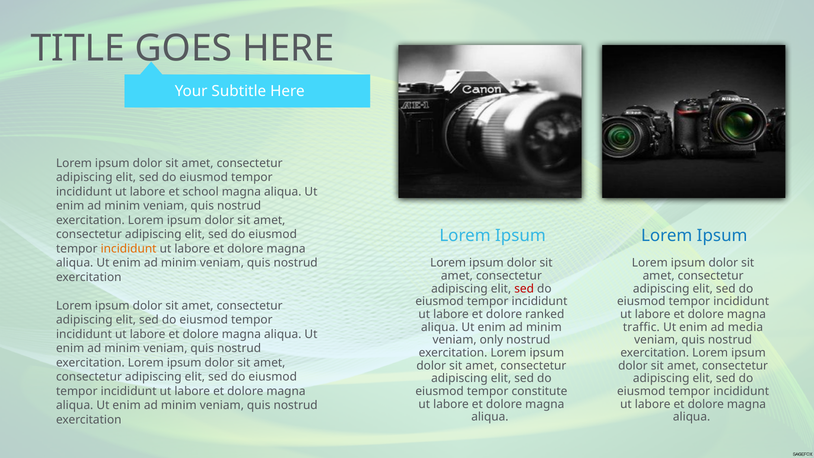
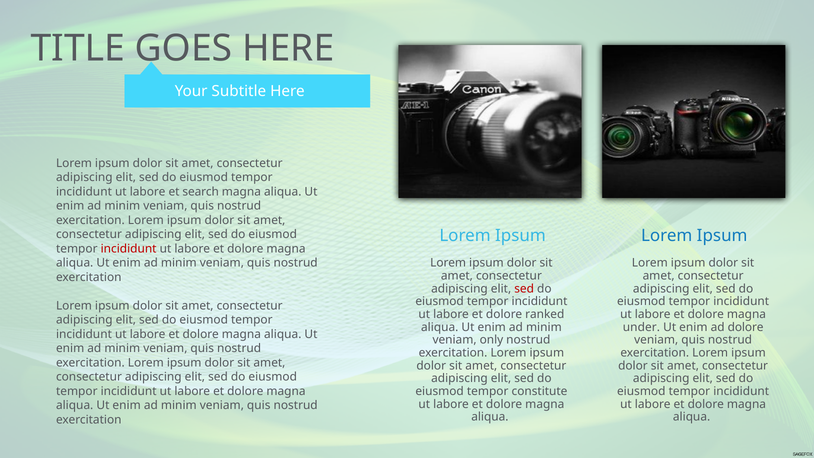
school: school -> search
incididunt at (129, 249) colour: orange -> red
traffic: traffic -> under
ad media: media -> dolore
